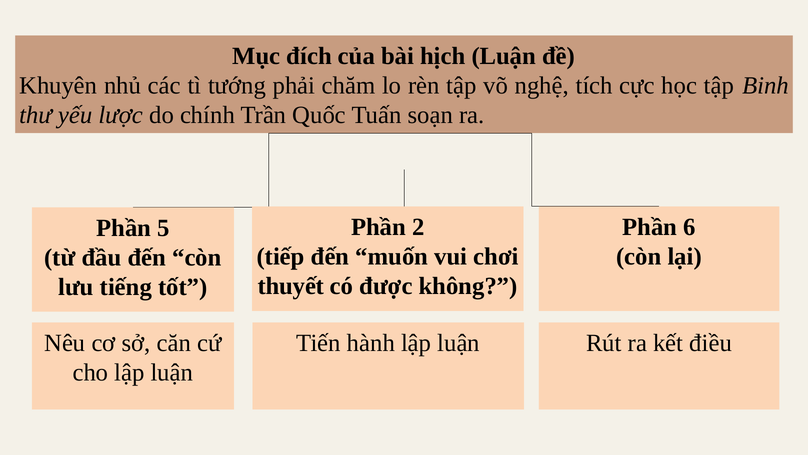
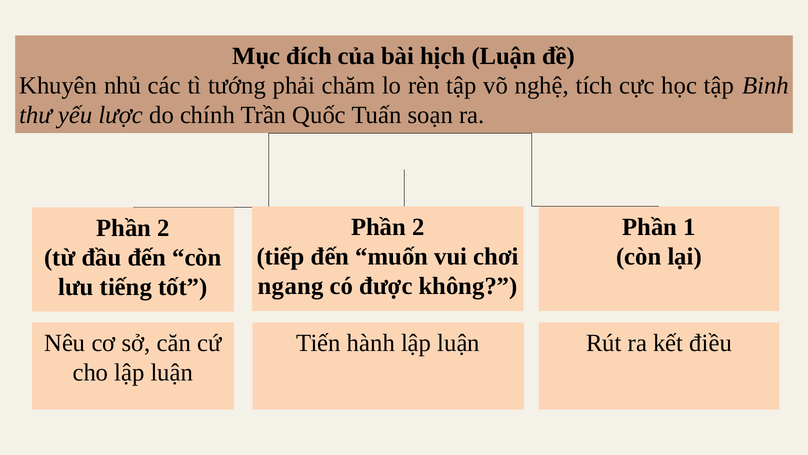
6: 6 -> 1
5 at (163, 228): 5 -> 2
thuyết: thuyết -> ngang
